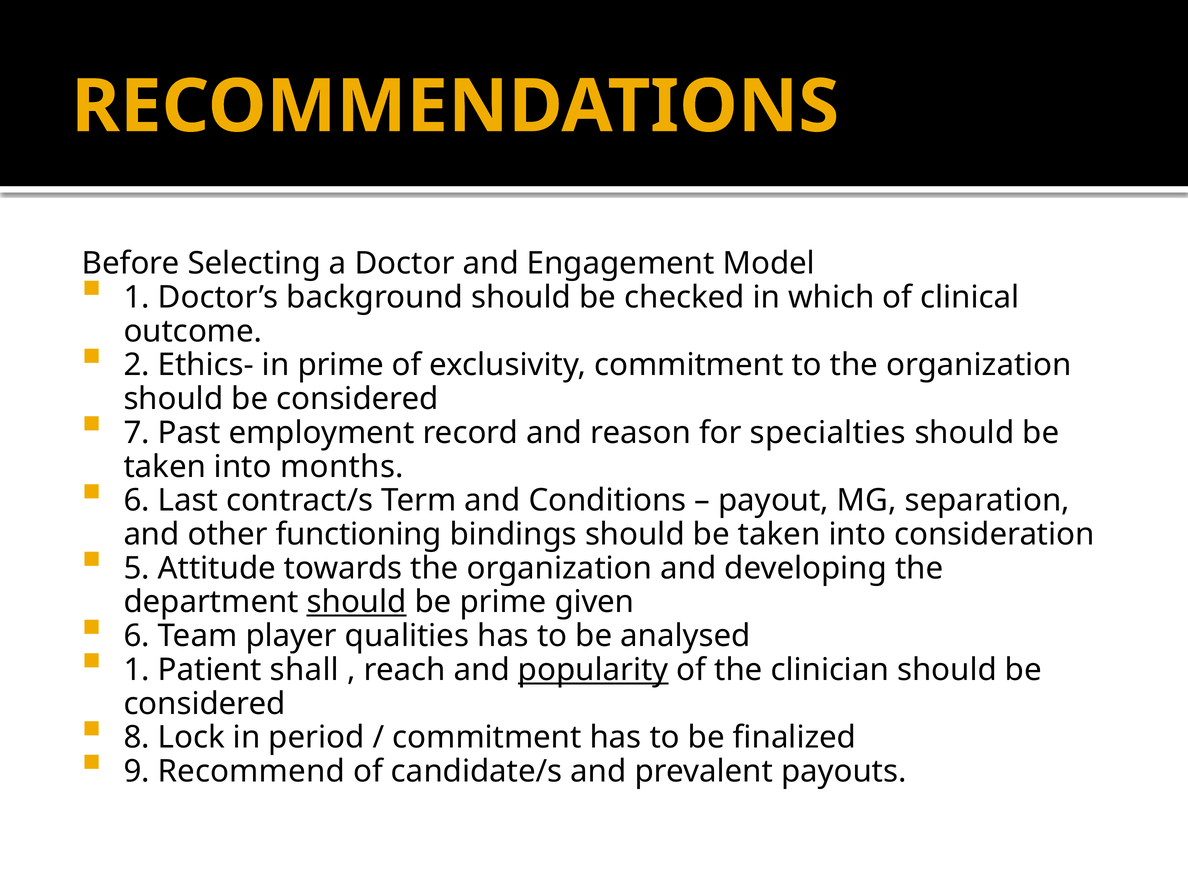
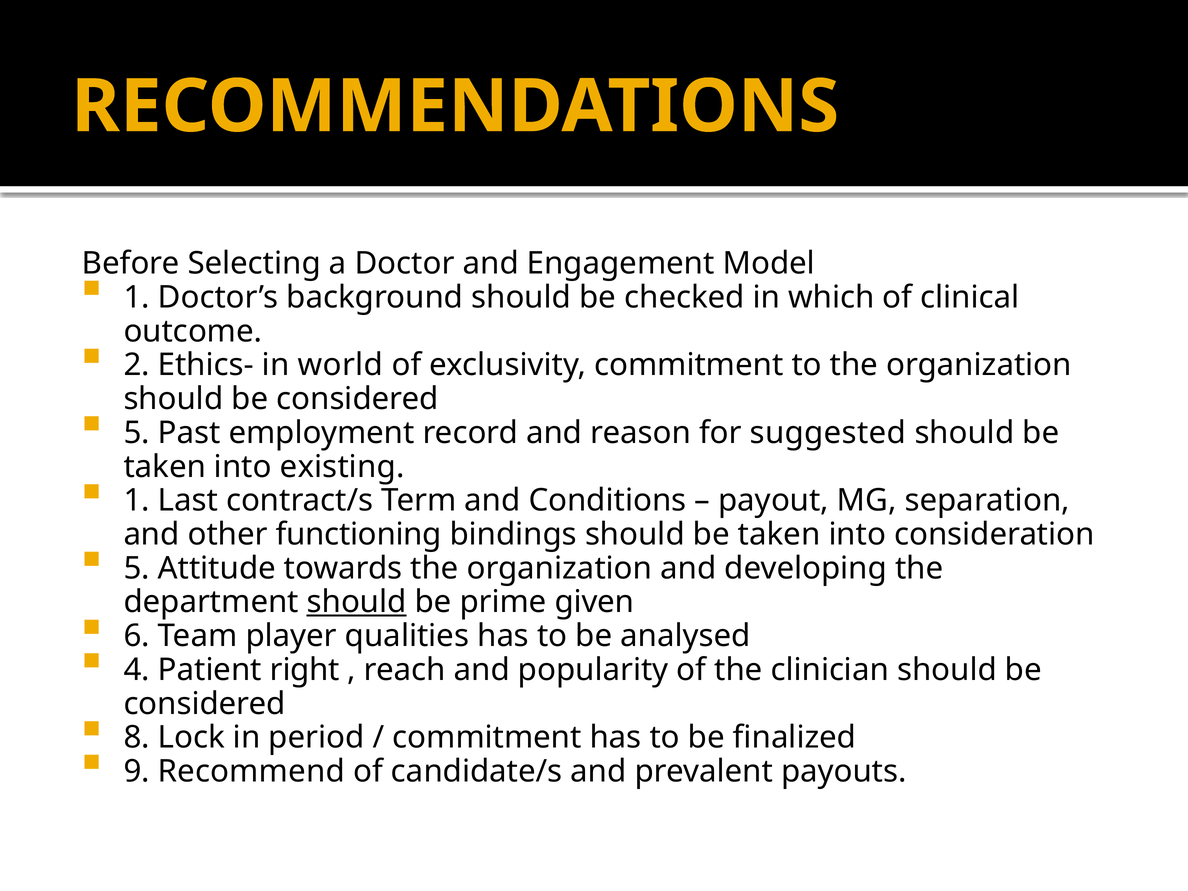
in prime: prime -> world
7 at (137, 433): 7 -> 5
specialties: specialties -> suggested
months: months -> existing
6 at (137, 501): 6 -> 1
1 at (137, 670): 1 -> 4
shall: shall -> right
popularity underline: present -> none
